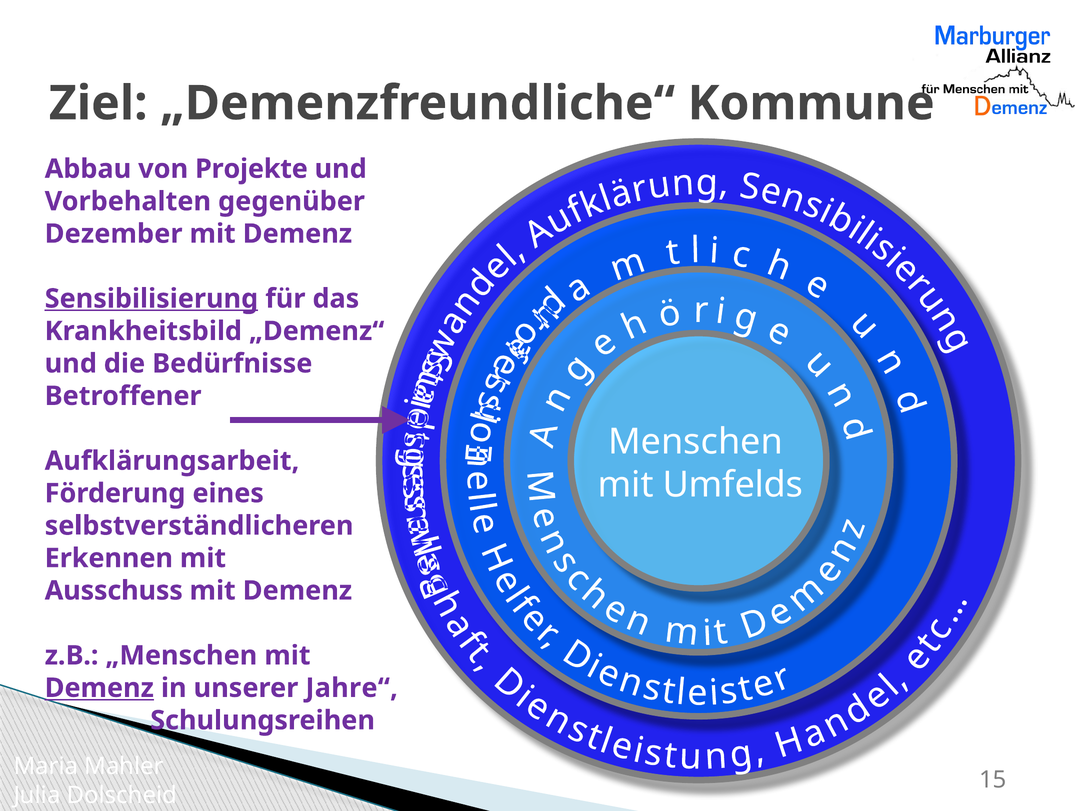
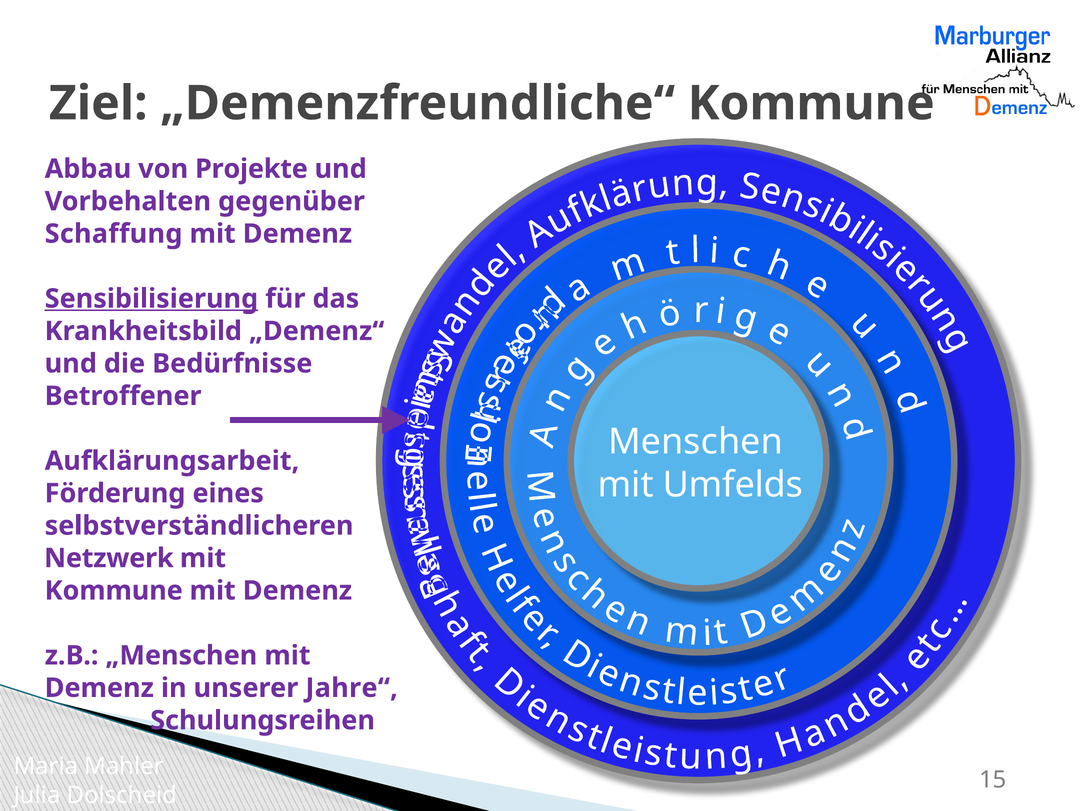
Dezember: Dezember -> Schaffung
Erkennen: Erkennen -> Netzwerk
Ausschuss at (114, 591): Ausschuss -> Kommune
Demenz at (99, 688) underline: present -> none
